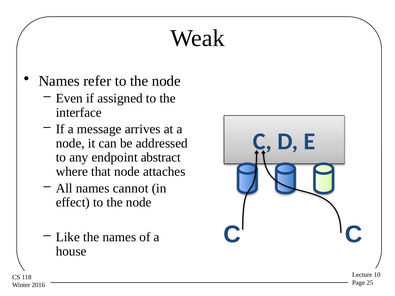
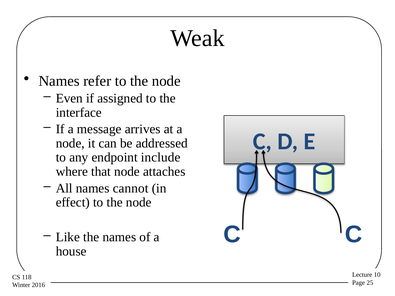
abstract: abstract -> include
